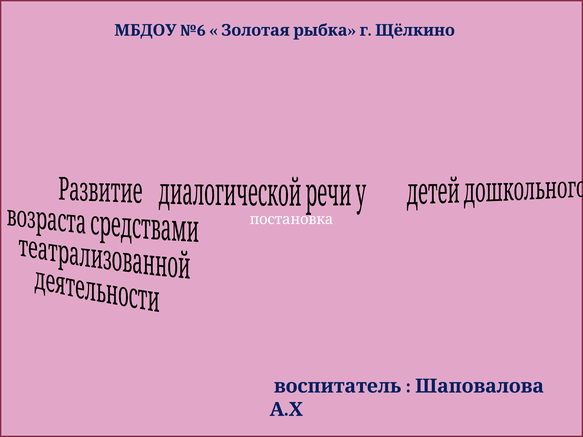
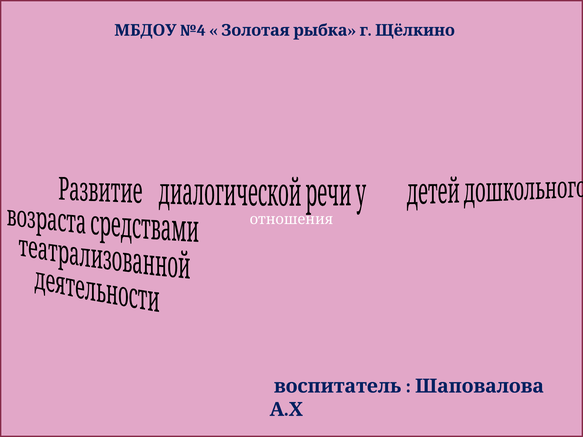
№6: №6 -> №4
постановка: постановка -> отношения
